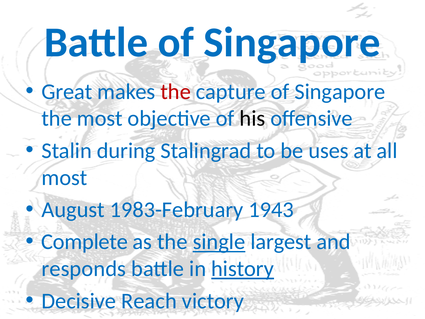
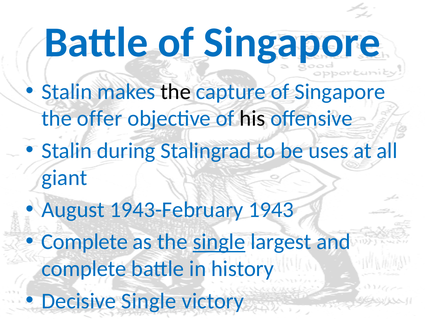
Great at (67, 92): Great -> Stalin
the at (176, 92) colour: red -> black
the most: most -> offer
most at (64, 177): most -> giant
1983-February: 1983-February -> 1943-February
responds at (84, 269): responds -> complete
history underline: present -> none
Decisive Reach: Reach -> Single
